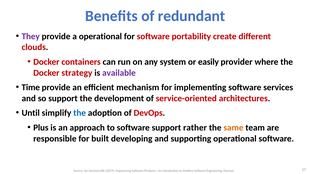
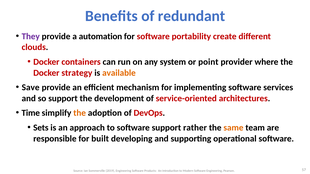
a operational: operational -> automation
easily: easily -> point
available colour: purple -> orange
Time: Time -> Save
Until: Until -> Time
the at (80, 113) colour: blue -> orange
Plus: Plus -> Sets
